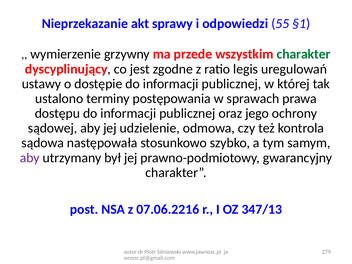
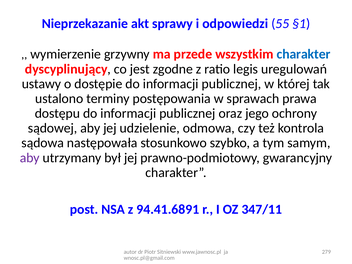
charakter at (304, 54) colour: green -> blue
07.06.2216: 07.06.2216 -> 94.41.6891
347/13: 347/13 -> 347/11
